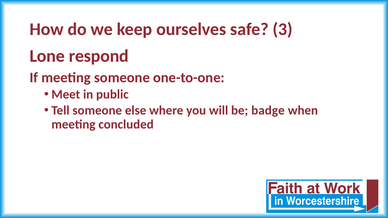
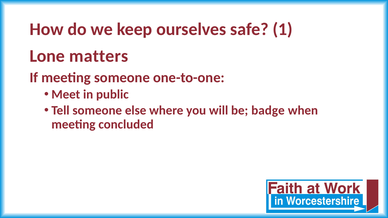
3: 3 -> 1
respond: respond -> matters
